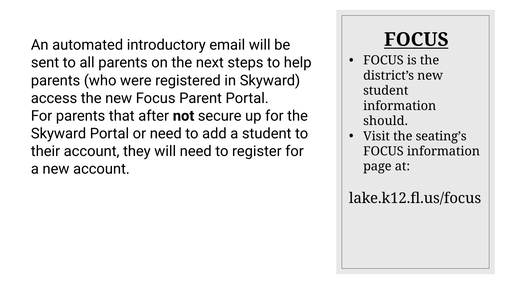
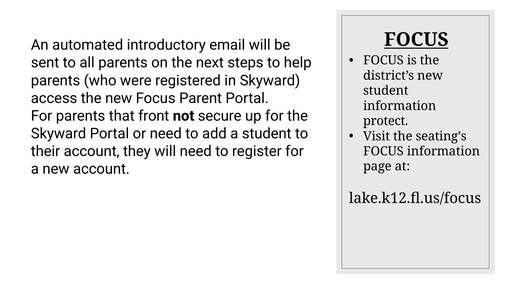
after: after -> front
should: should -> protect
